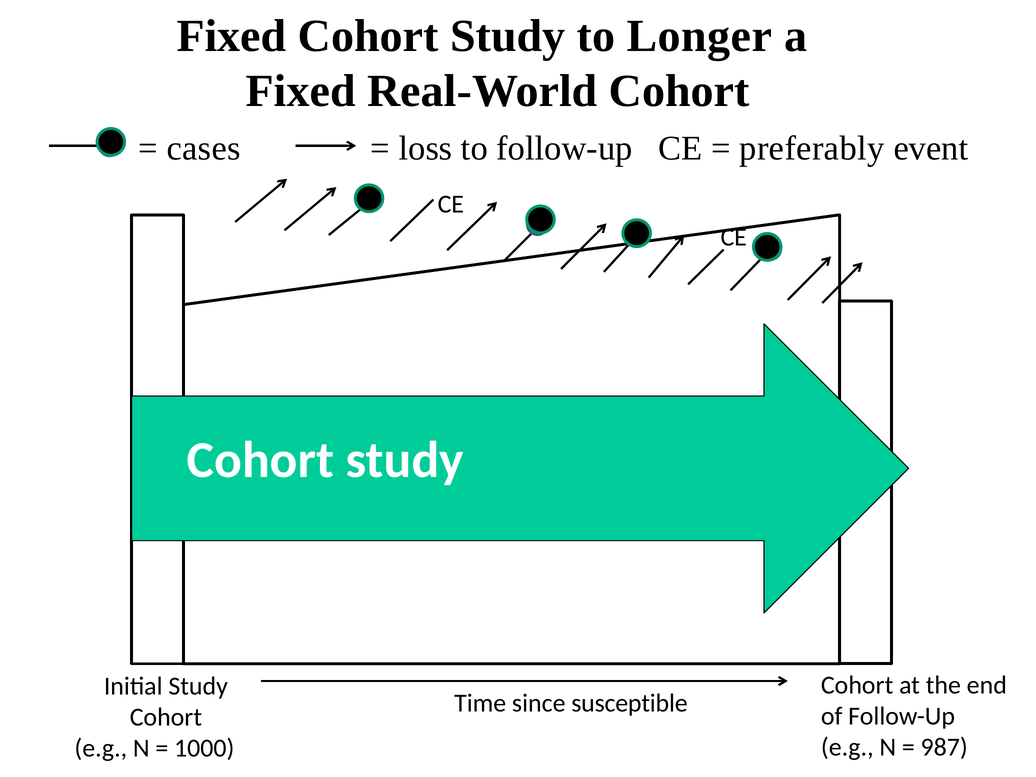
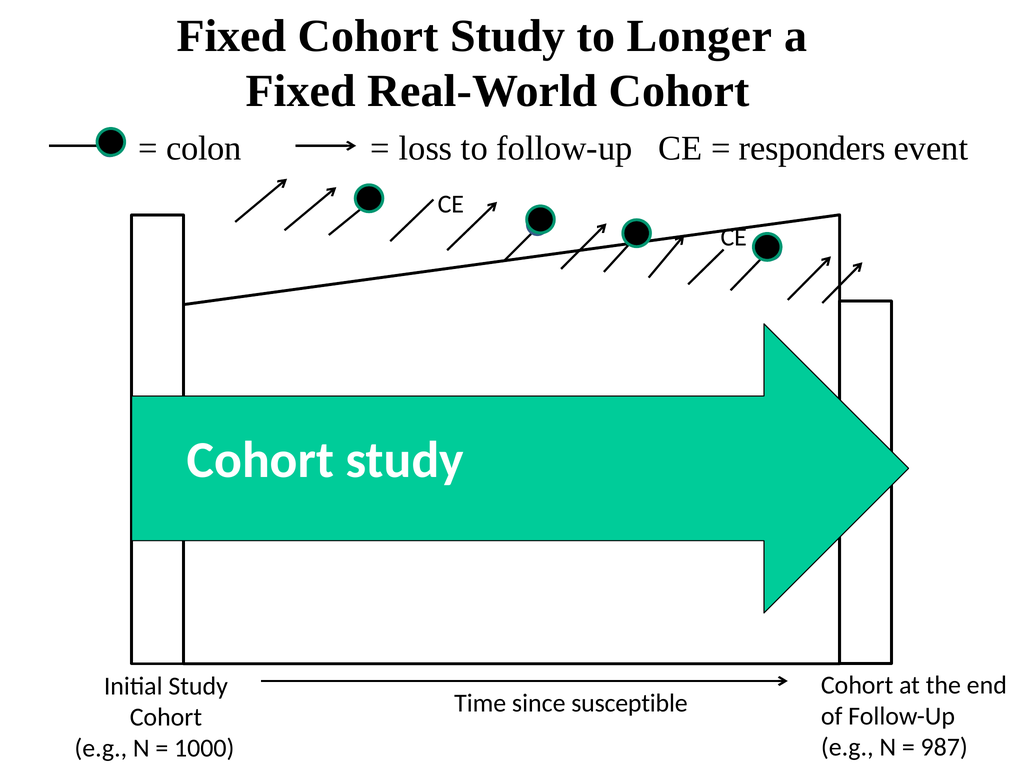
cases: cases -> colon
preferably: preferably -> responders
